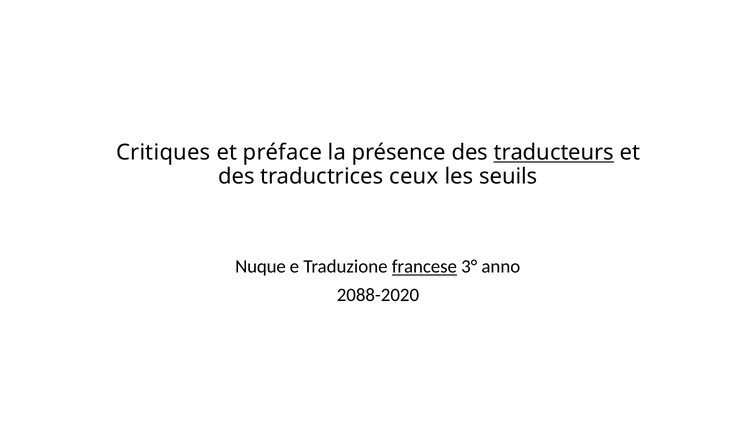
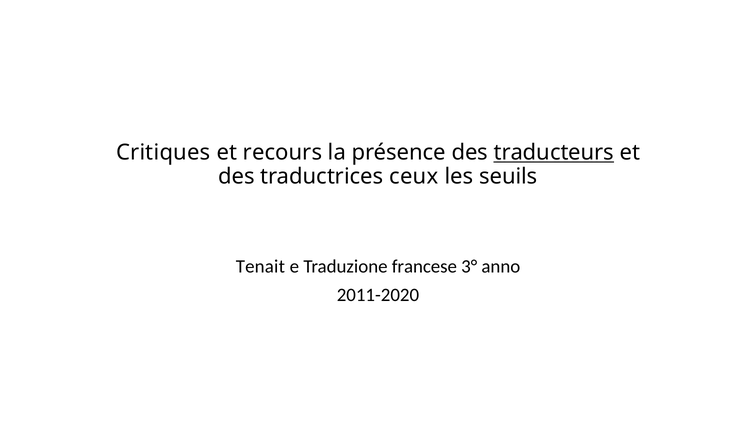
préface: préface -> recours
Nuque: Nuque -> Tenait
francese underline: present -> none
2088-2020: 2088-2020 -> 2011-2020
